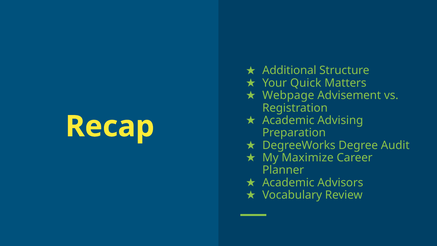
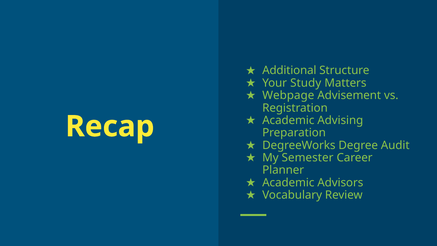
Quick: Quick -> Study
Maximize: Maximize -> Semester
